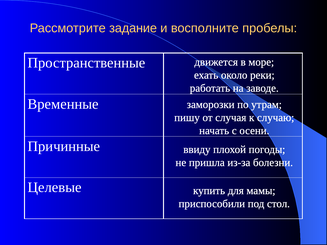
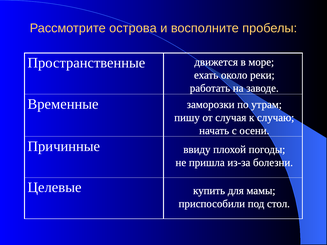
задание: задание -> острова
